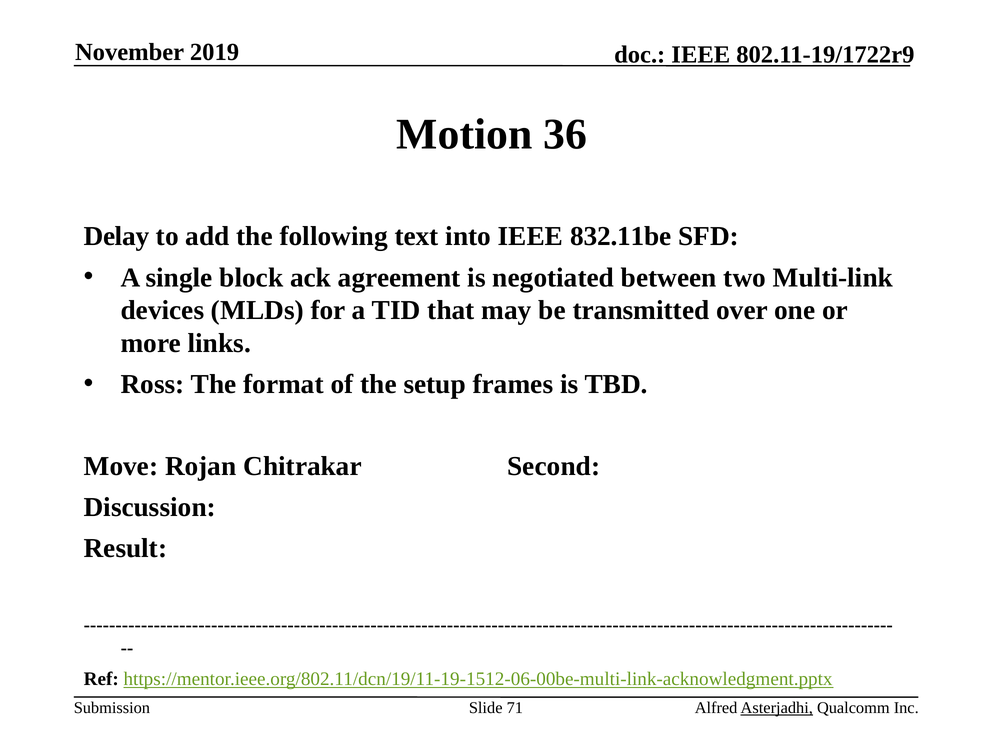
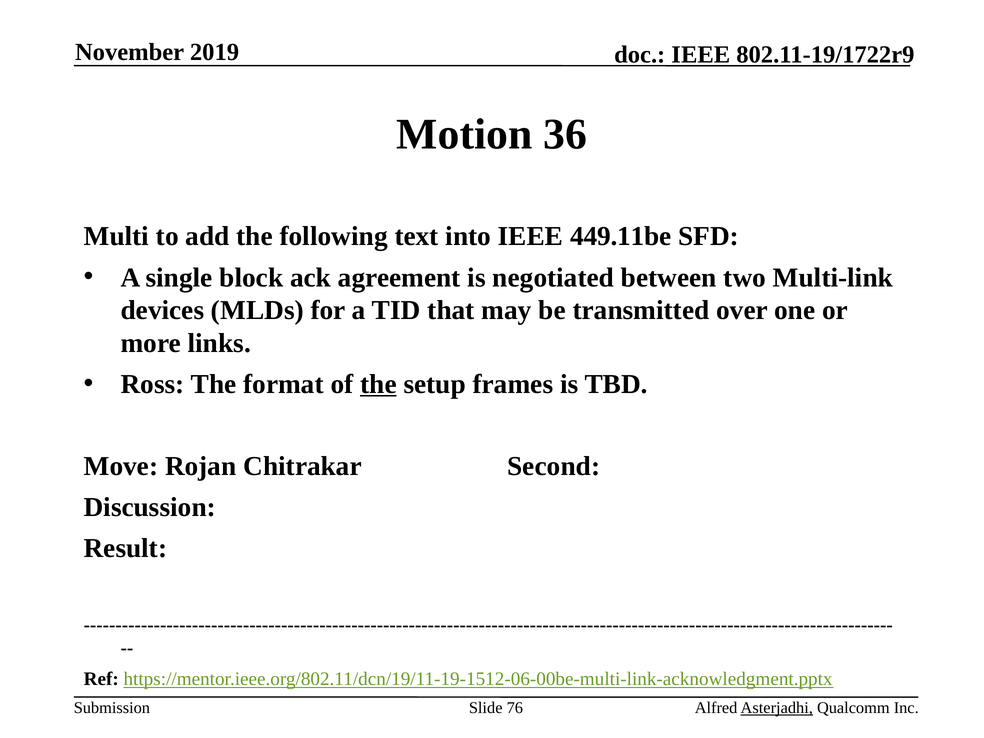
Delay: Delay -> Multi
832.11be: 832.11be -> 449.11be
the at (378, 384) underline: none -> present
71: 71 -> 76
